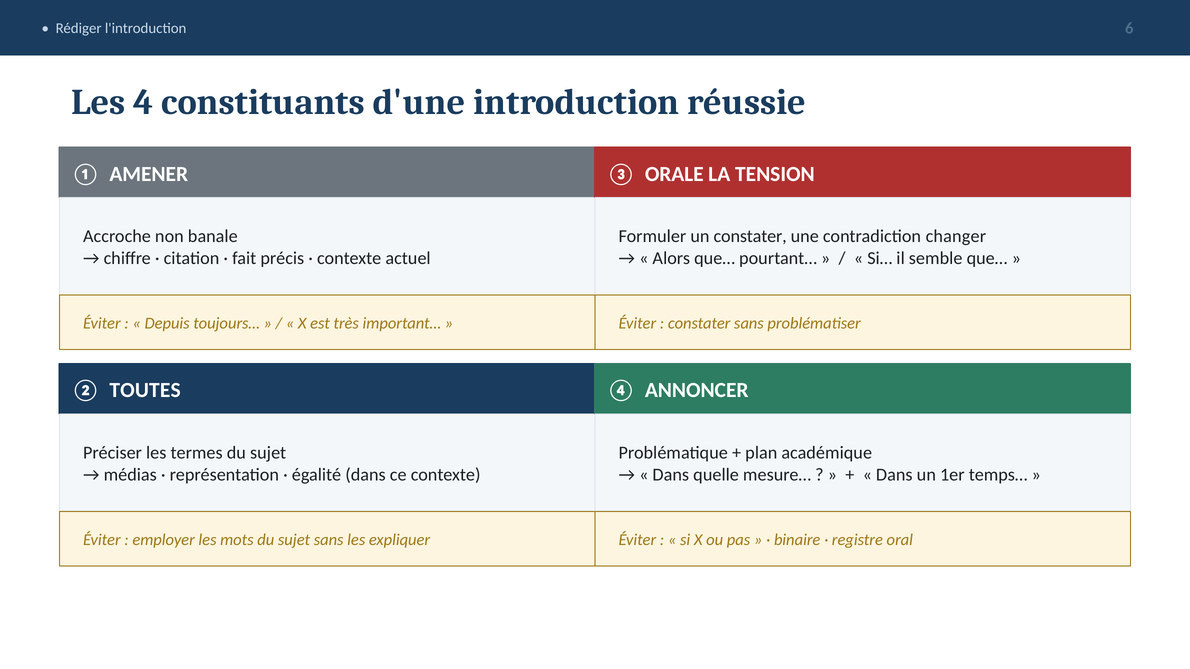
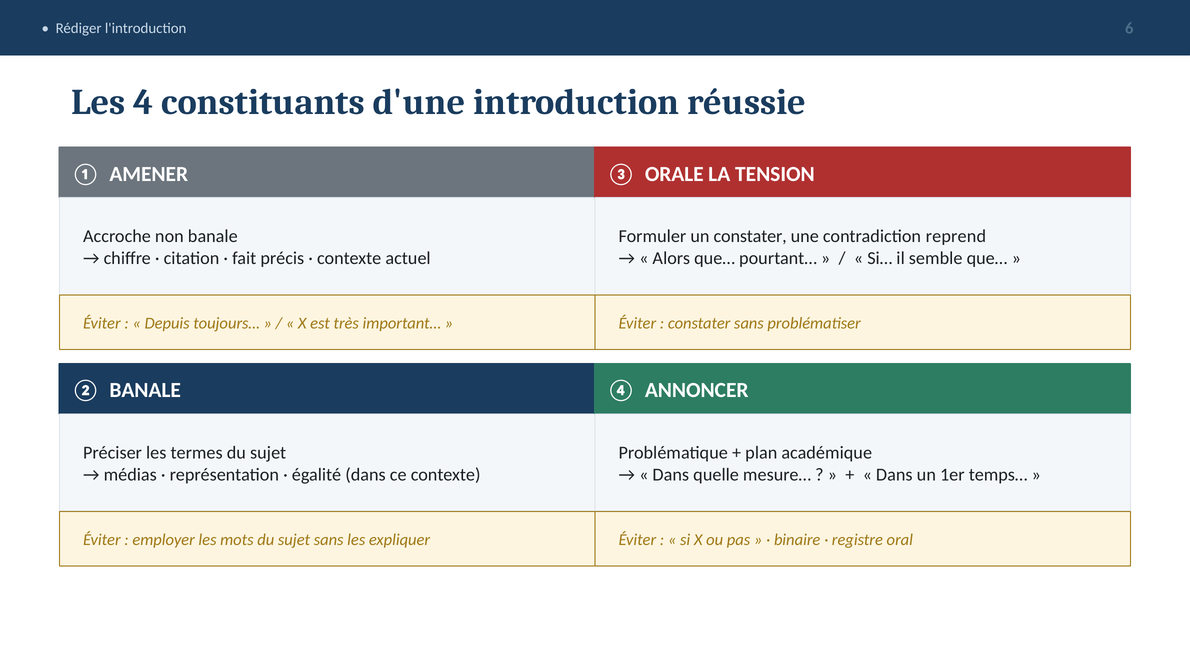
changer: changer -> reprend
② TOUTES: TOUTES -> BANALE
